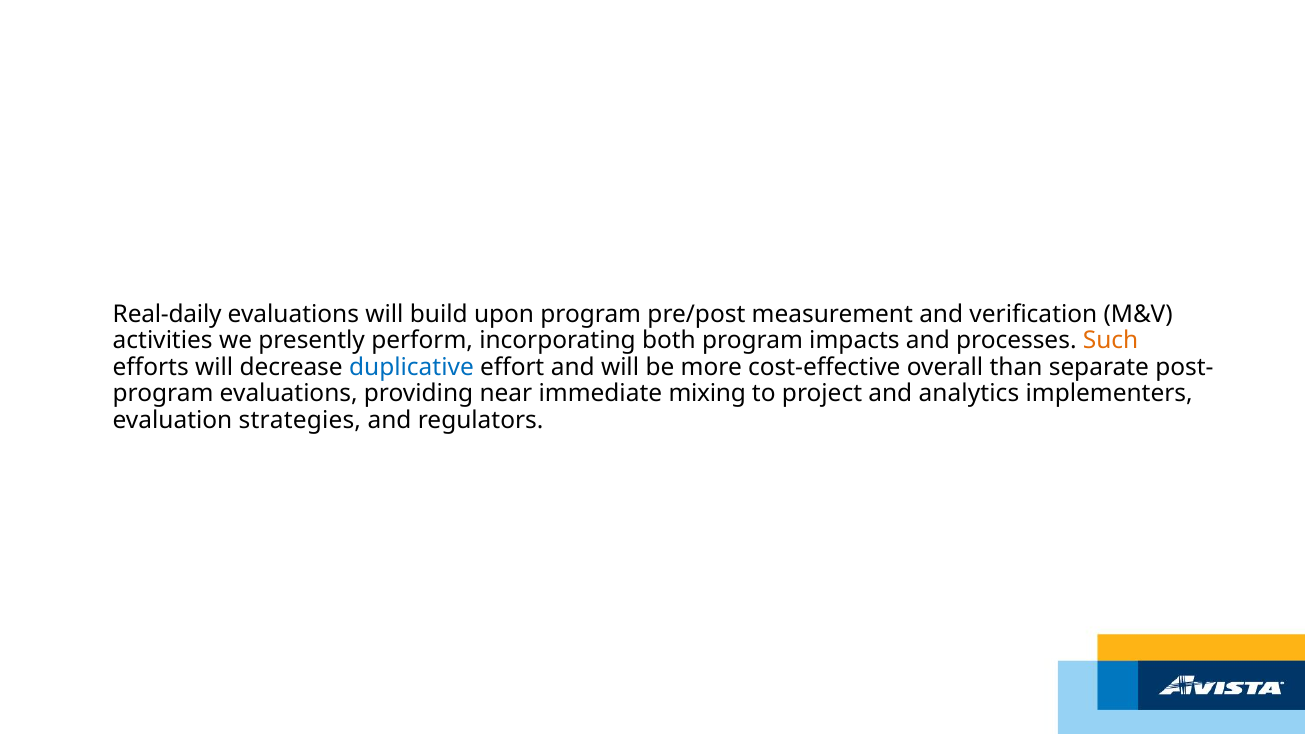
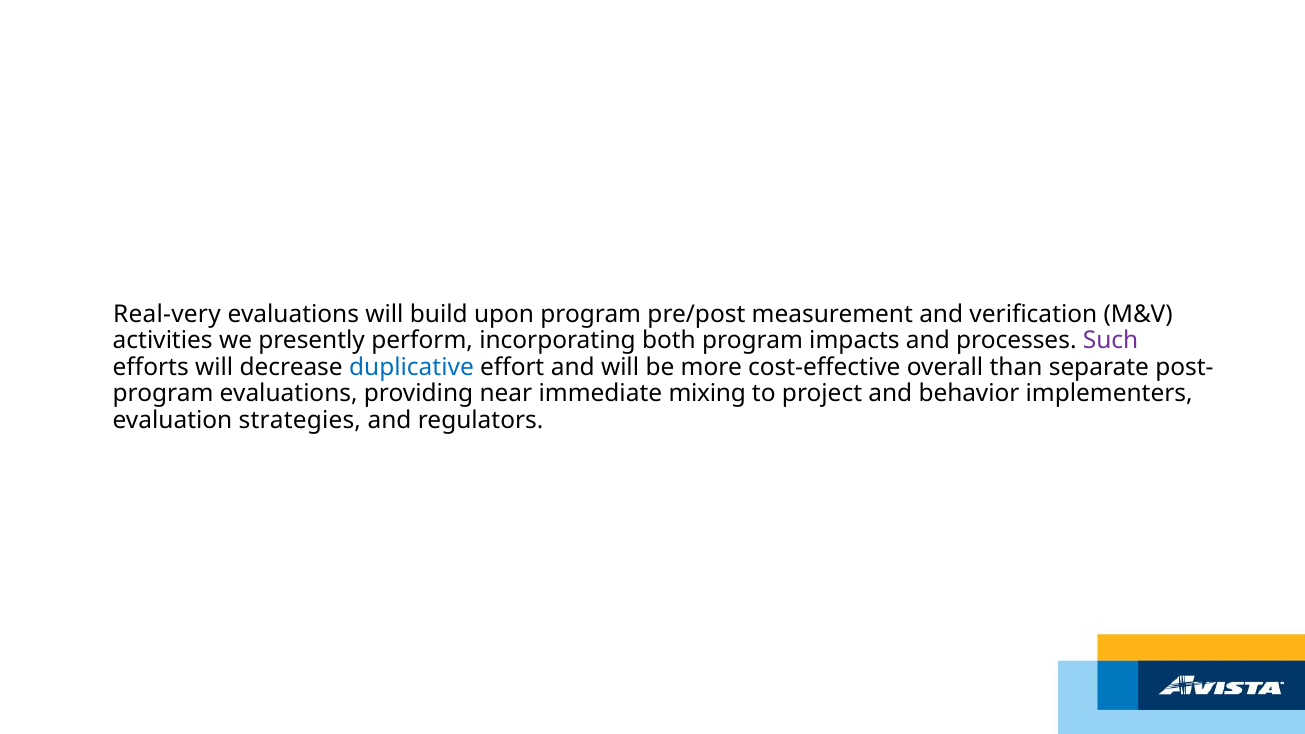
Real-daily: Real-daily -> Real-very
Such colour: orange -> purple
analytics: analytics -> behavior
